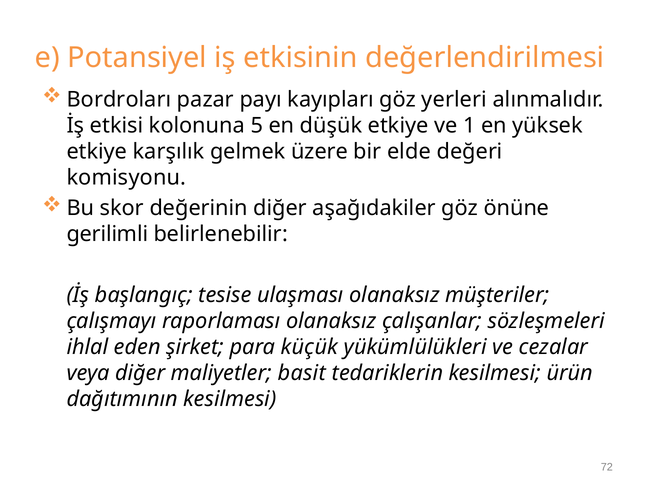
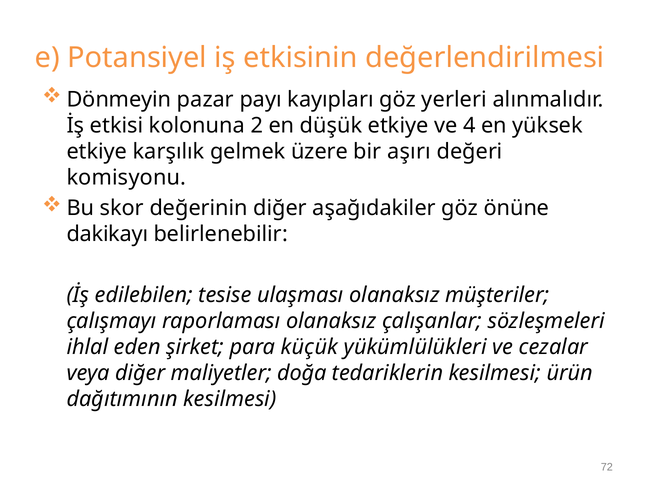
Bordroları: Bordroları -> Dönmeyin
5: 5 -> 2
1: 1 -> 4
elde: elde -> aşırı
gerilimli: gerilimli -> dakikayı
başlangıç: başlangıç -> edilebilen
basit: basit -> doğa
